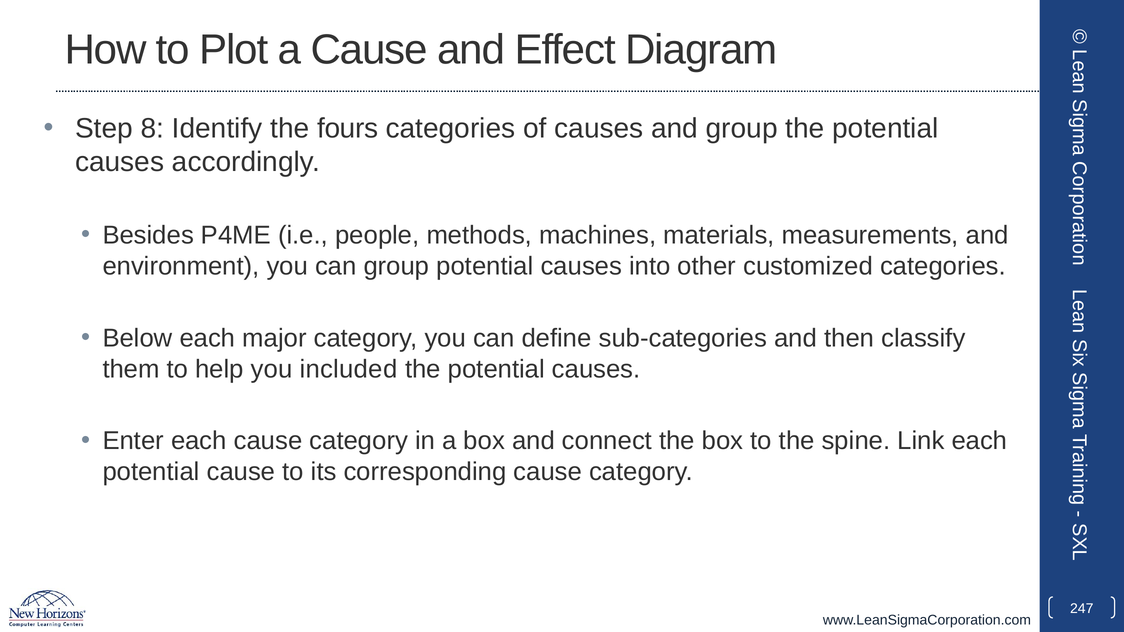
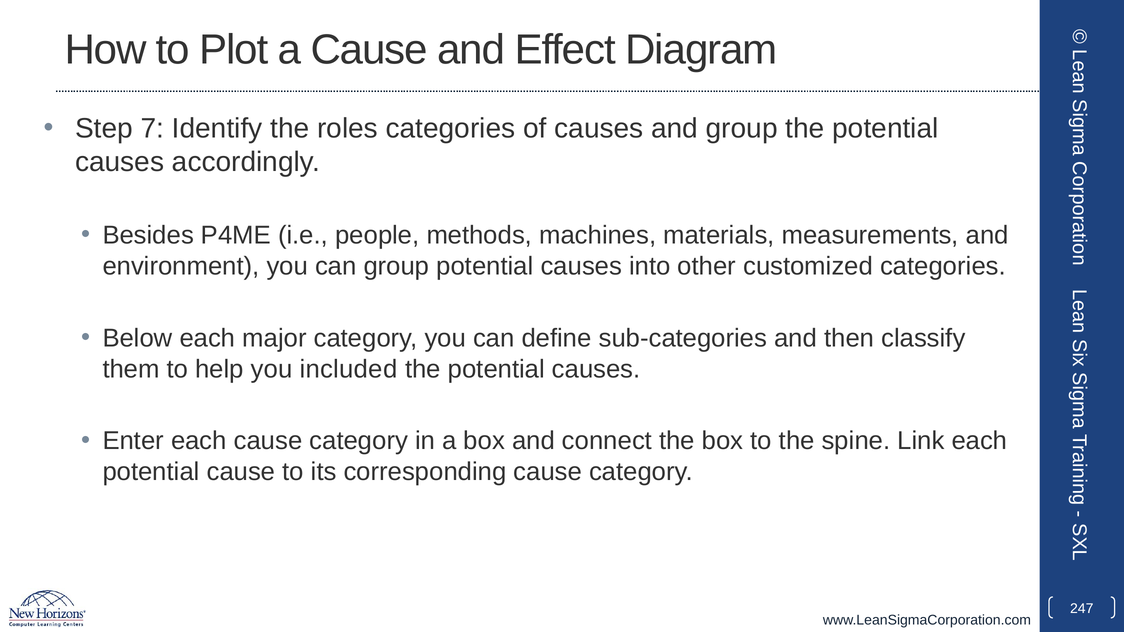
8: 8 -> 7
fours: fours -> roles
